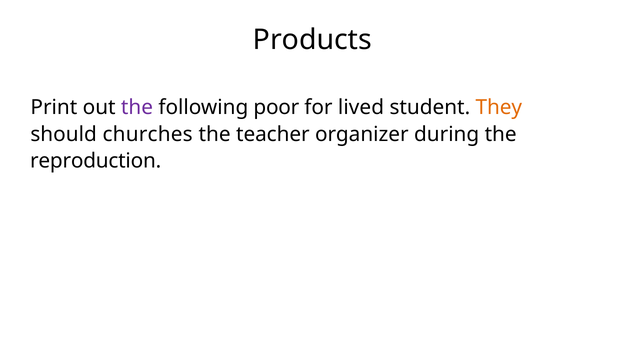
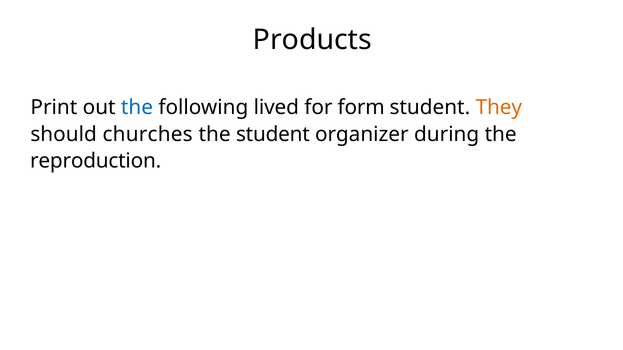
the at (137, 108) colour: purple -> blue
poor: poor -> lived
lived: lived -> form
the teacher: teacher -> student
